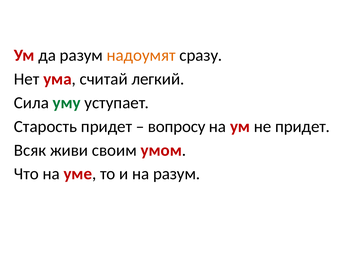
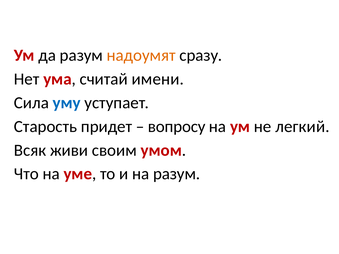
легкий: легкий -> имени
уму colour: green -> blue
не придет: придет -> легкий
